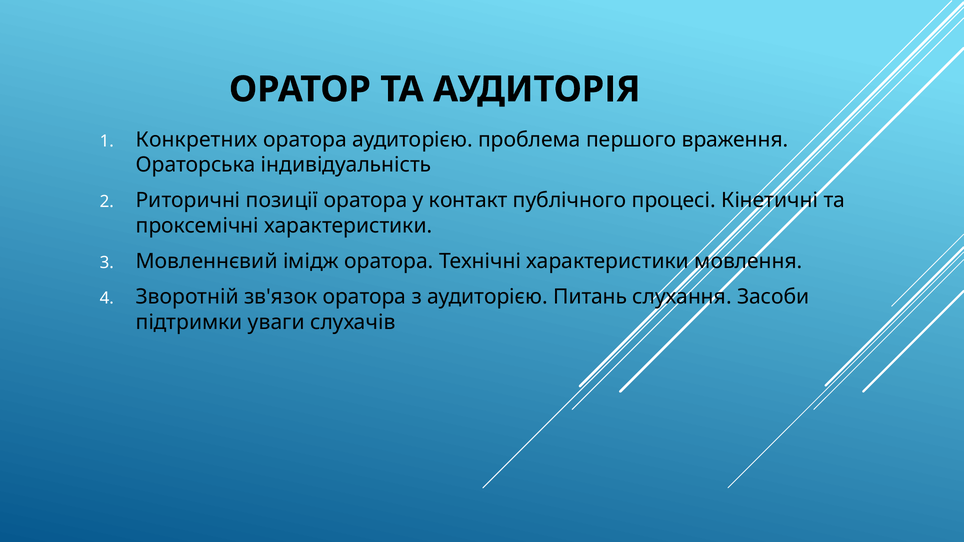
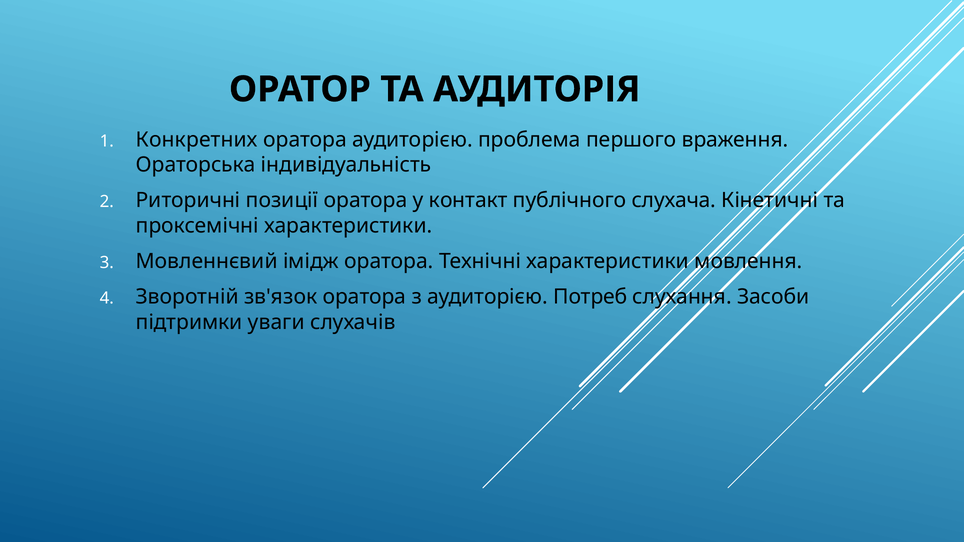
процесі: процесі -> слухача
Питань: Питань -> Потреб
